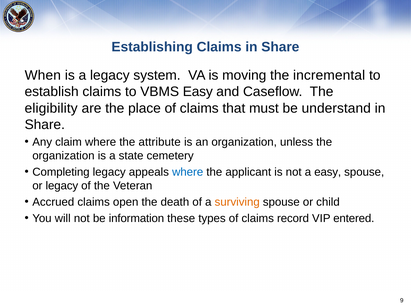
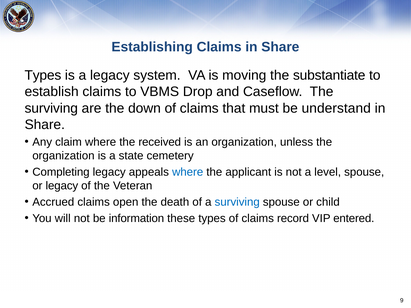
When at (43, 75): When -> Types
incremental: incremental -> substantiate
VBMS Easy: Easy -> Drop
eligibility at (51, 108): eligibility -> surviving
place: place -> down
attribute: attribute -> received
a easy: easy -> level
surviving at (237, 202) colour: orange -> blue
